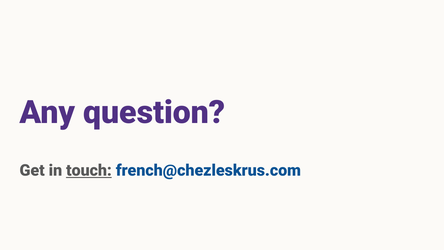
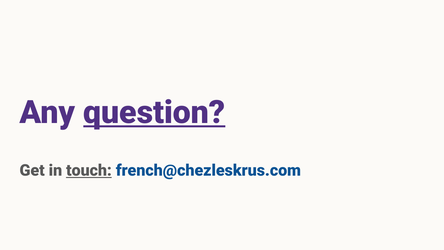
question underline: none -> present
